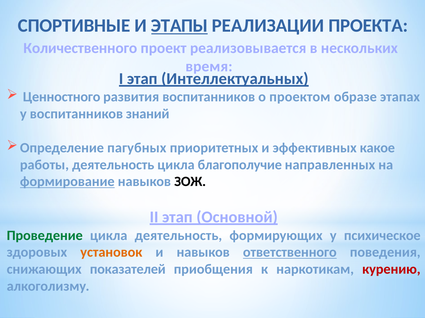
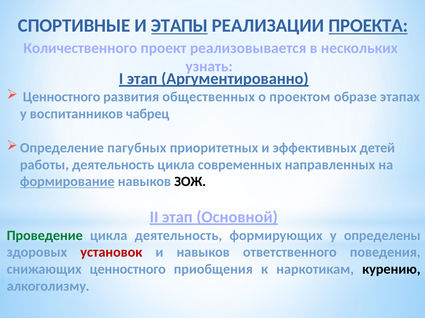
ПРОЕКТА underline: none -> present
время: время -> узнать
Интеллектуальных: Интеллектуальных -> Аргументированно
развития воспитанников: воспитанников -> общественных
знаний: знаний -> чабрец
какое: какое -> детей
благополучие: благополучие -> современных
психическое: психическое -> определены
установок colour: orange -> red
ответственного underline: present -> none
снижающих показателей: показателей -> ценностного
курению colour: red -> black
